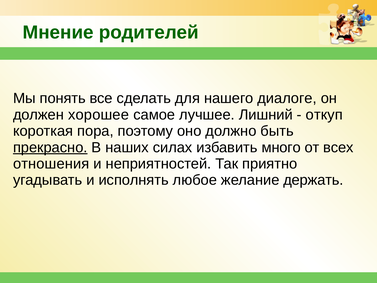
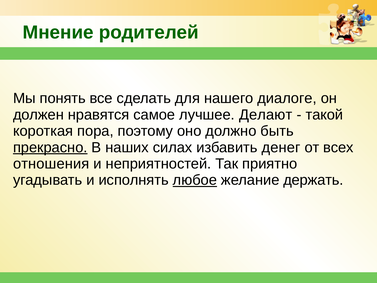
хорошее: хорошее -> нравятся
Лишний: Лишний -> Делают
откуп: откуп -> такой
много: много -> денег
любое underline: none -> present
